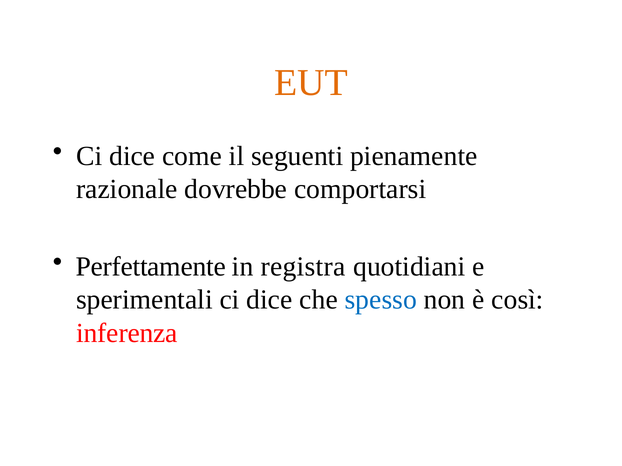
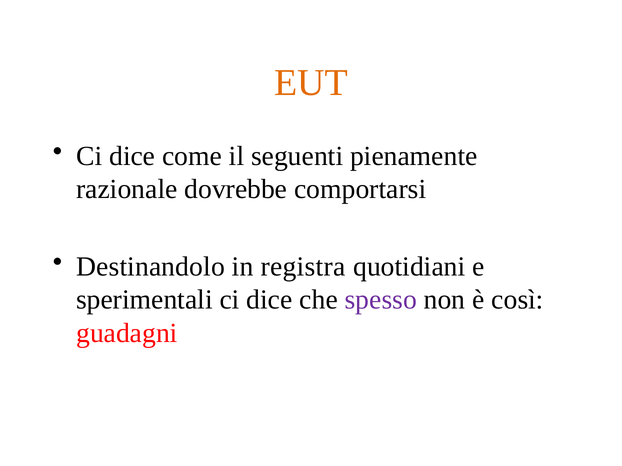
Perfettamente: Perfettamente -> Destinandolo
spesso colour: blue -> purple
inferenza: inferenza -> guadagni
